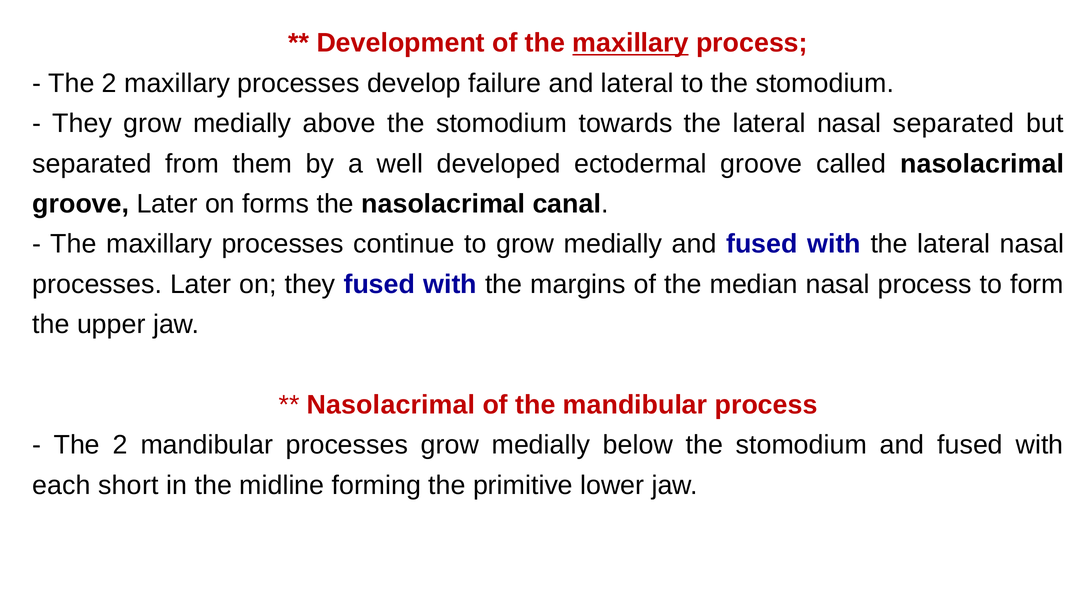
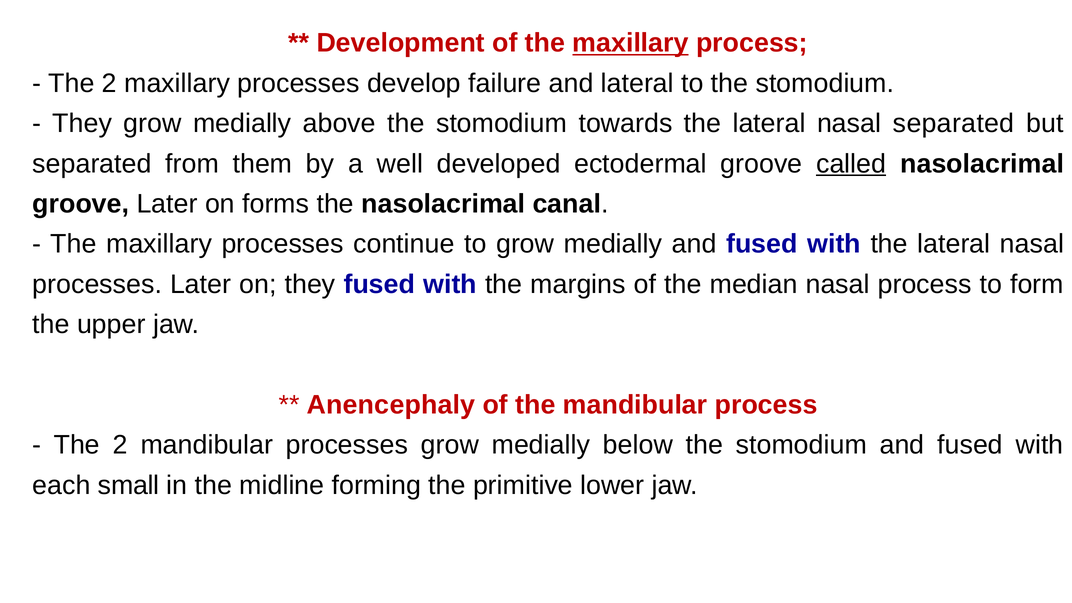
called underline: none -> present
Nasolacrimal at (391, 405): Nasolacrimal -> Anencephaly
short: short -> small
